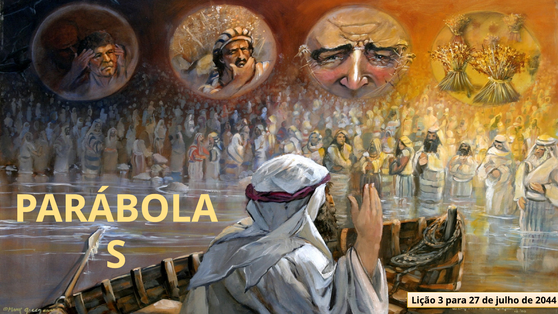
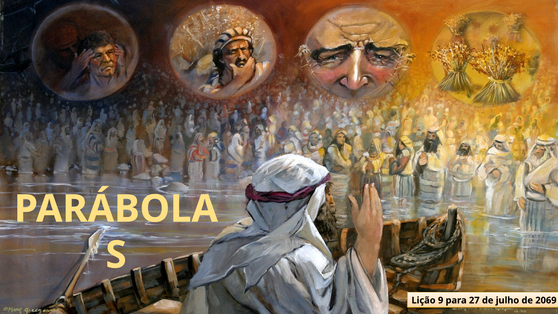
3: 3 -> 9
2044: 2044 -> 2069
